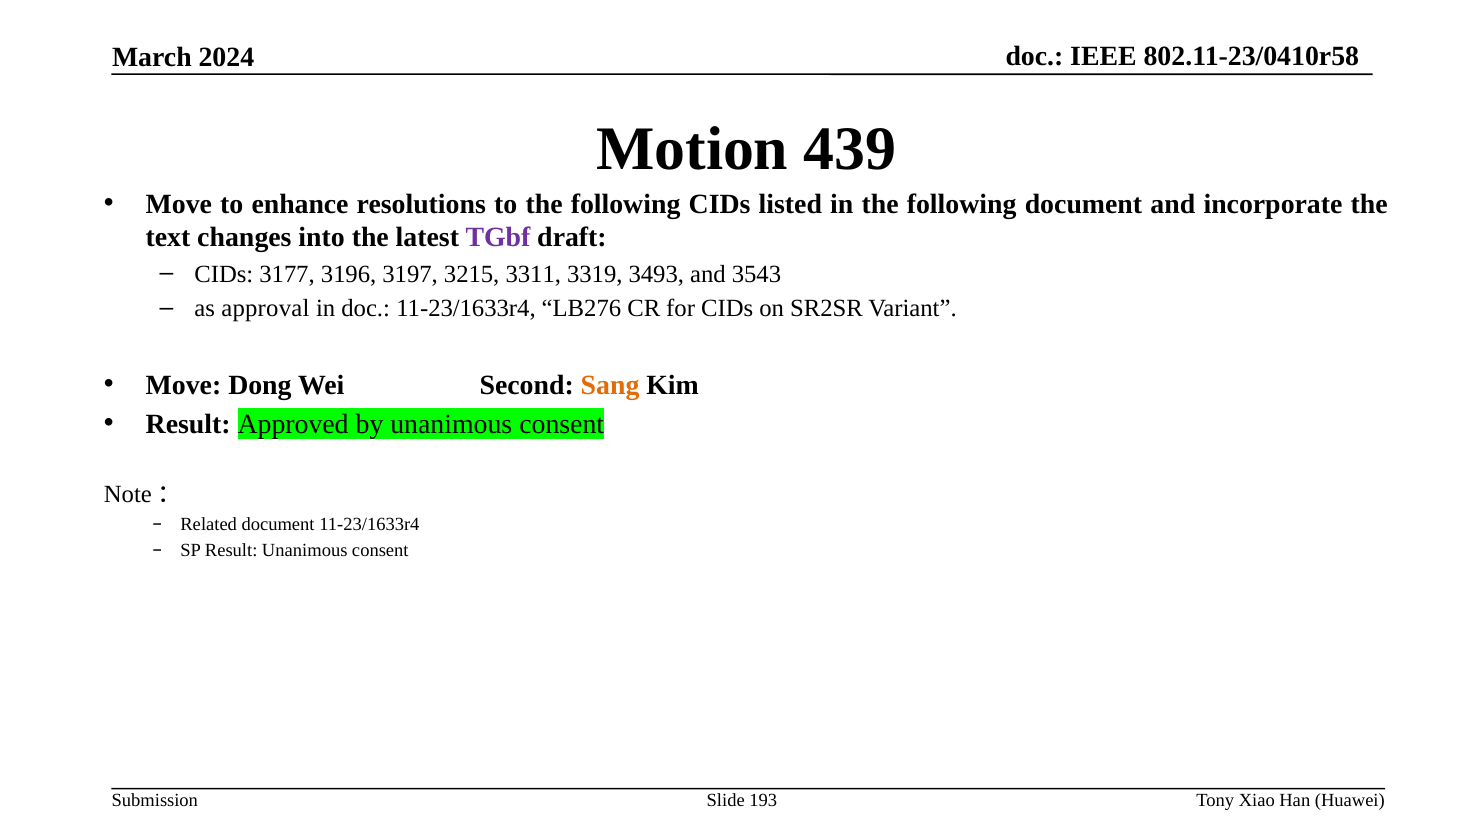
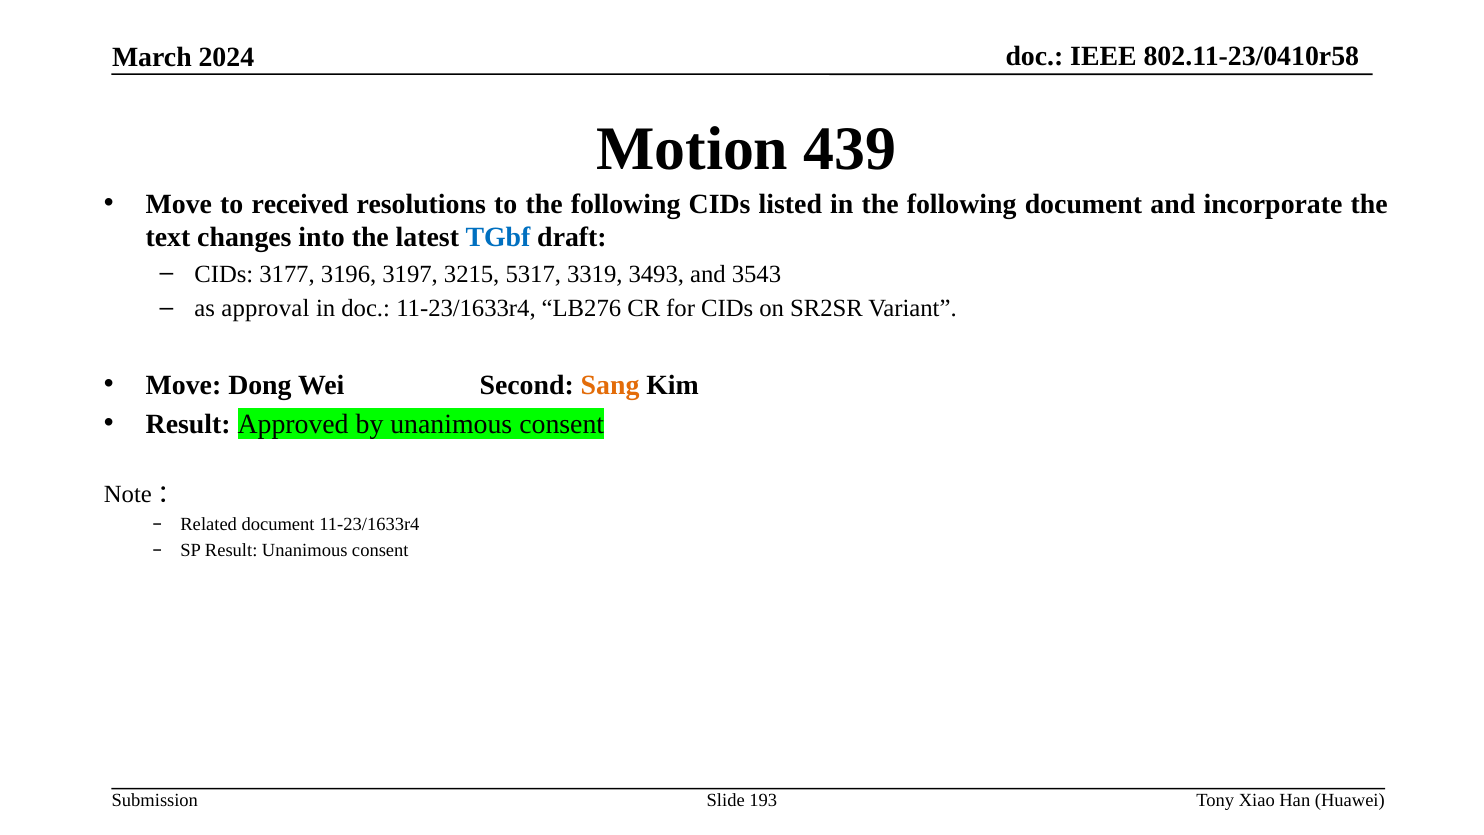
enhance: enhance -> received
TGbf colour: purple -> blue
3311: 3311 -> 5317
